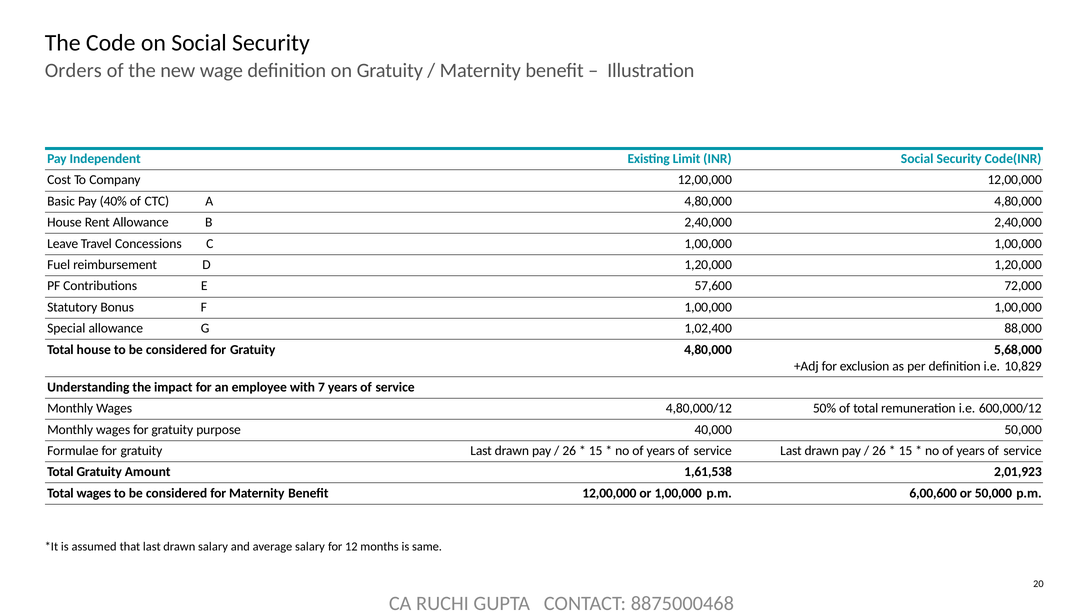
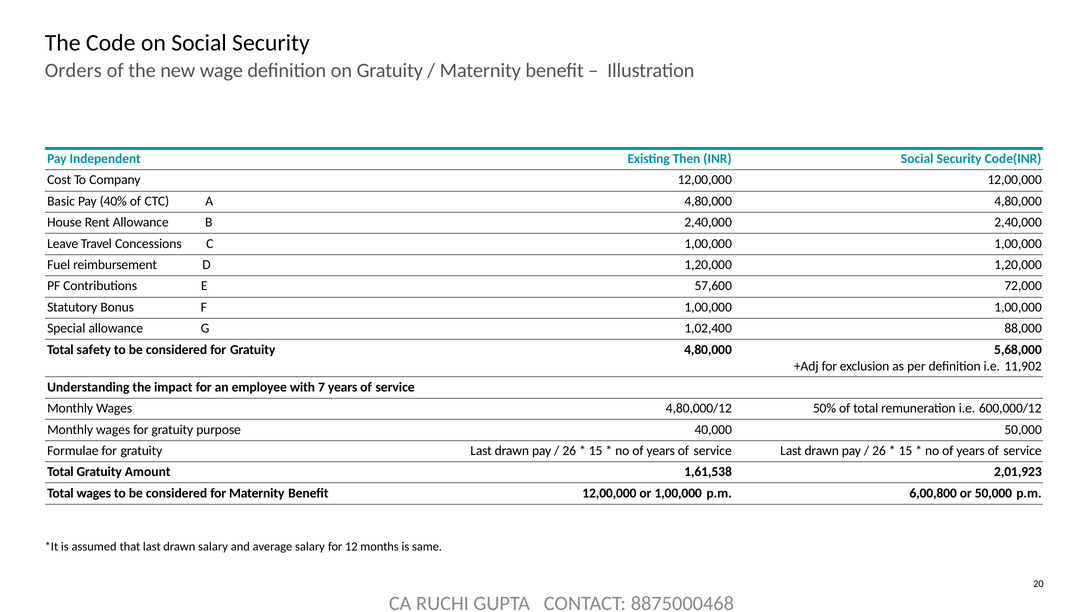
Limit: Limit -> Then
Total house: house -> safety
10,829: 10,829 -> 11,902
6,00,600: 6,00,600 -> 6,00,800
